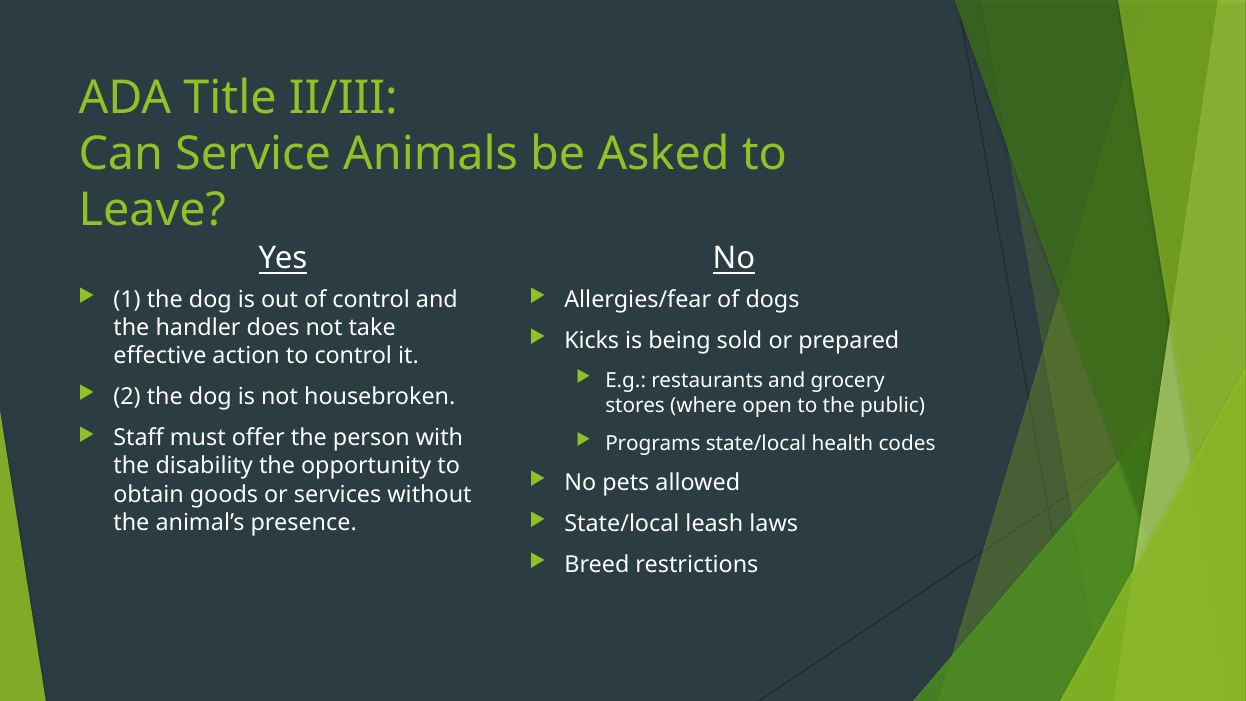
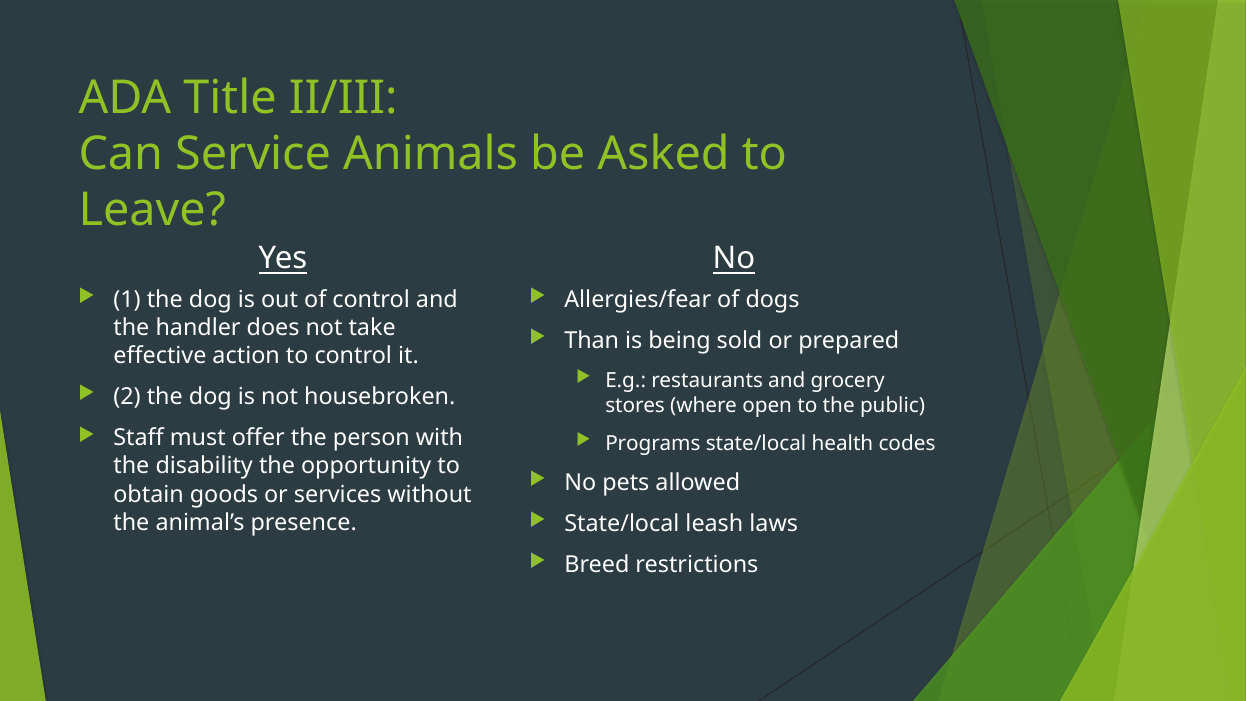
Kicks: Kicks -> Than
